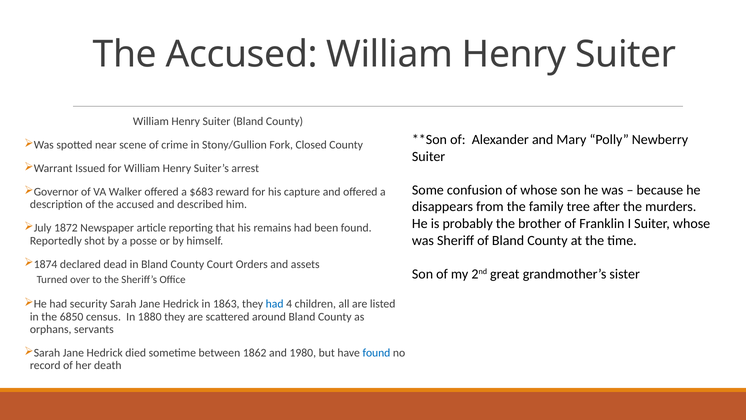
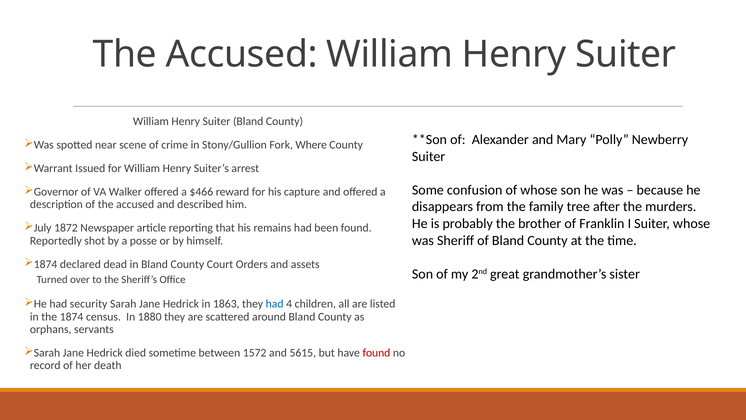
Closed: Closed -> Where
$683: $683 -> $466
6850: 6850 -> 1874
1862: 1862 -> 1572
1980: 1980 -> 5615
found at (376, 353) colour: blue -> red
